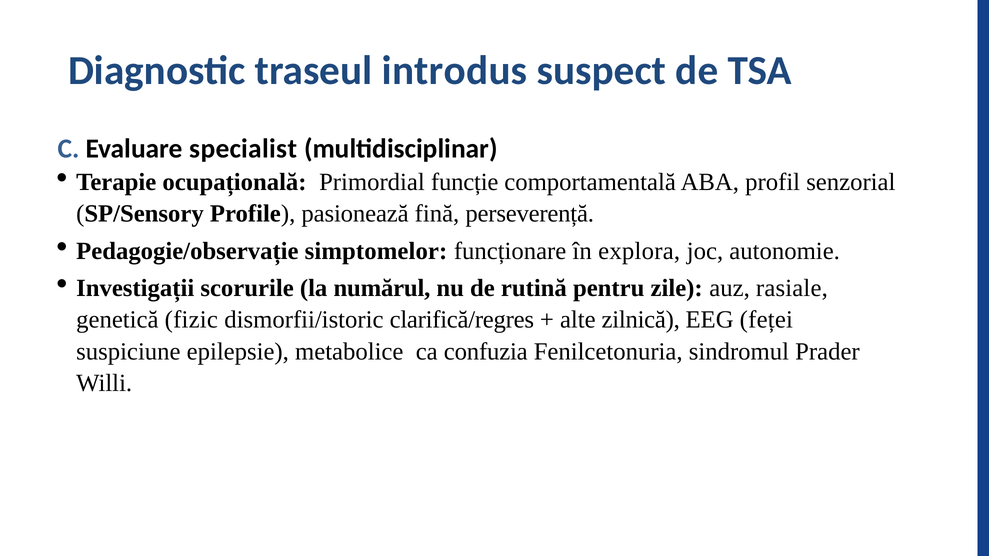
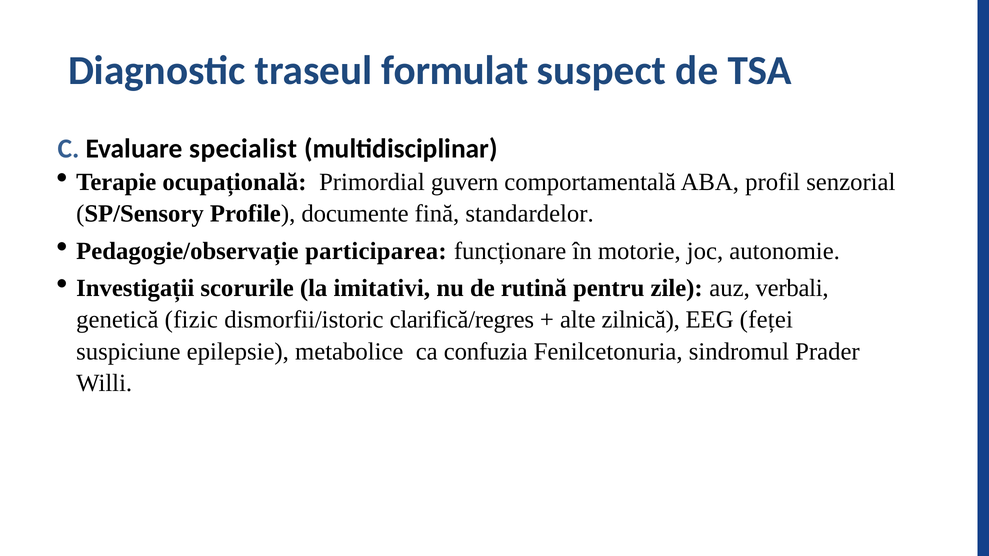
introdus: introdus -> formulat
funcție: funcție -> guvern
pasionează: pasionează -> documente
perseverență: perseverență -> standardelor
simptomelor: simptomelor -> participarea
explora: explora -> motorie
numărul: numărul -> imitativi
rasiale: rasiale -> verbali
